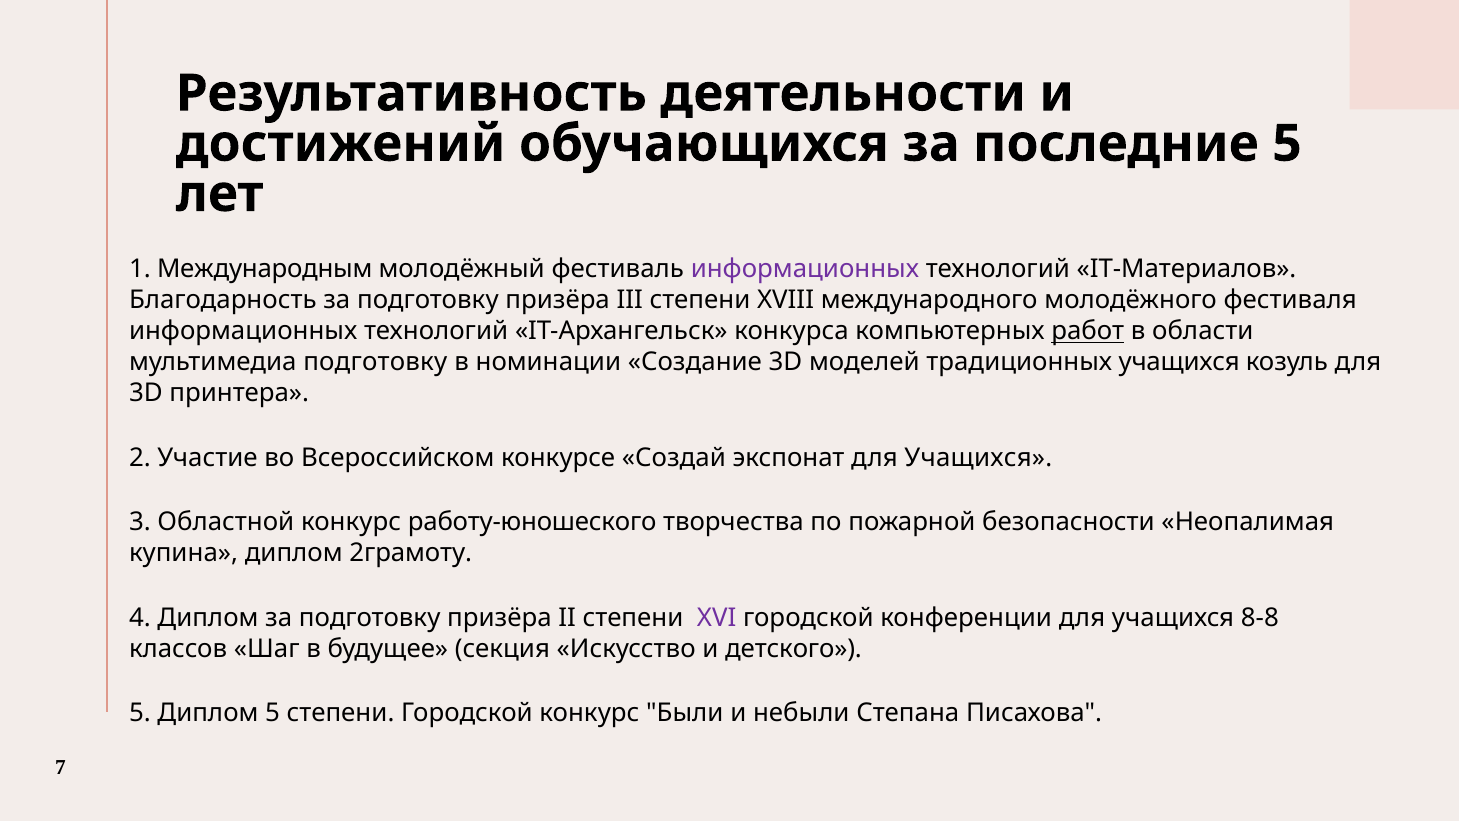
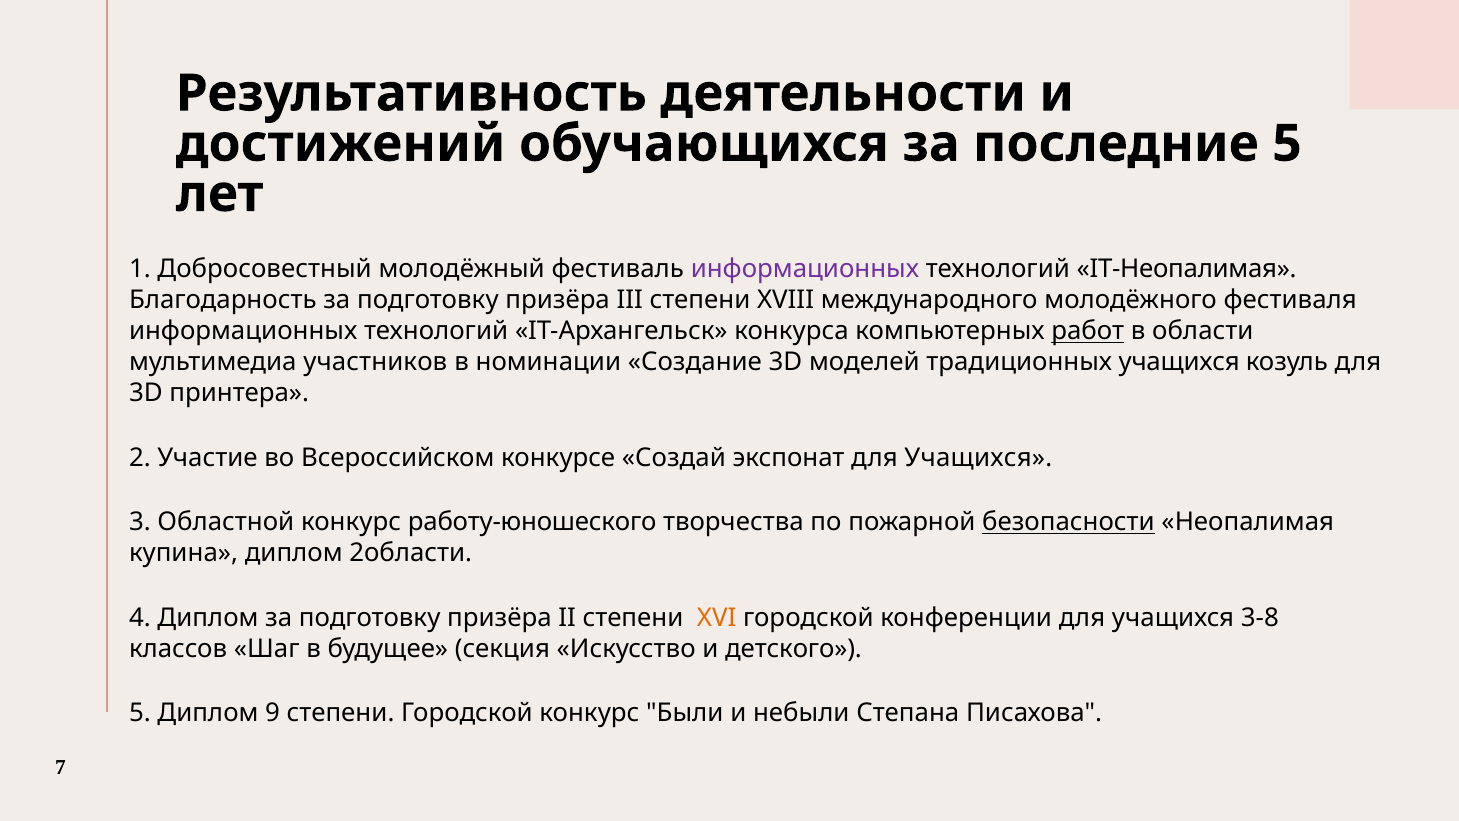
Международным: Международным -> Добросовестный
IT-Материалов: IT-Материалов -> IT-Неопалимая
мультимедиа подготовку: подготовку -> участников
безопасности underline: none -> present
2грамоту: 2грамоту -> 2области
XVI colour: purple -> orange
8-8: 8-8 -> 3-8
Диплом 5: 5 -> 9
